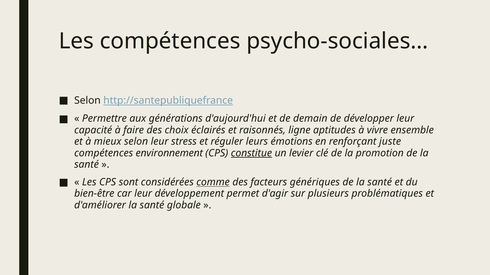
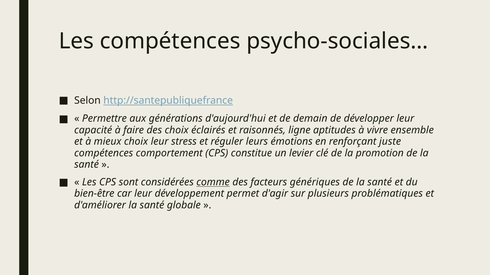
mieux selon: selon -> choix
environnement: environnement -> comportement
constitue underline: present -> none
